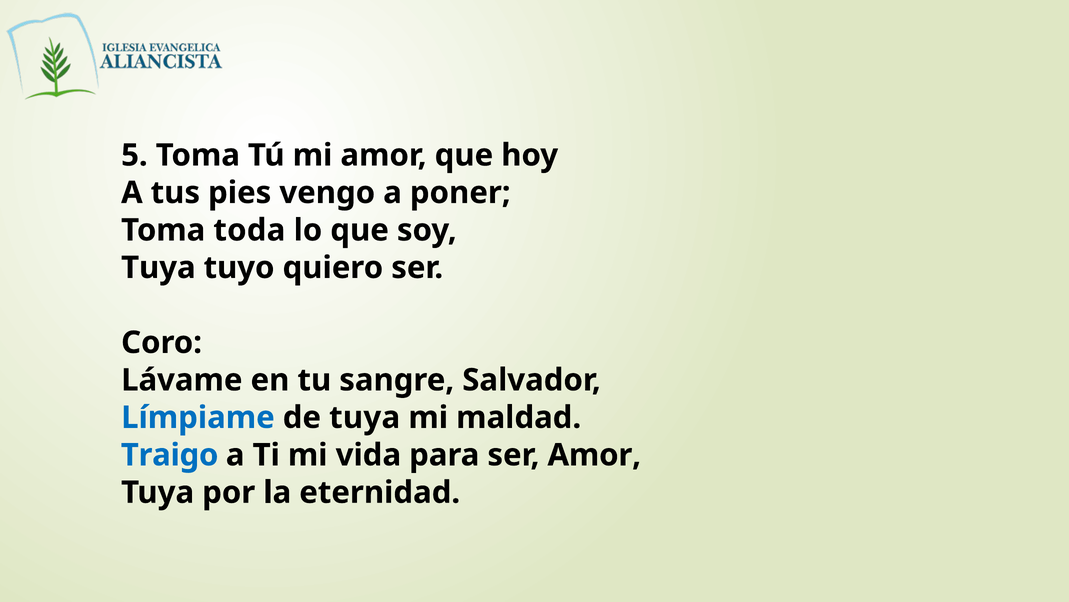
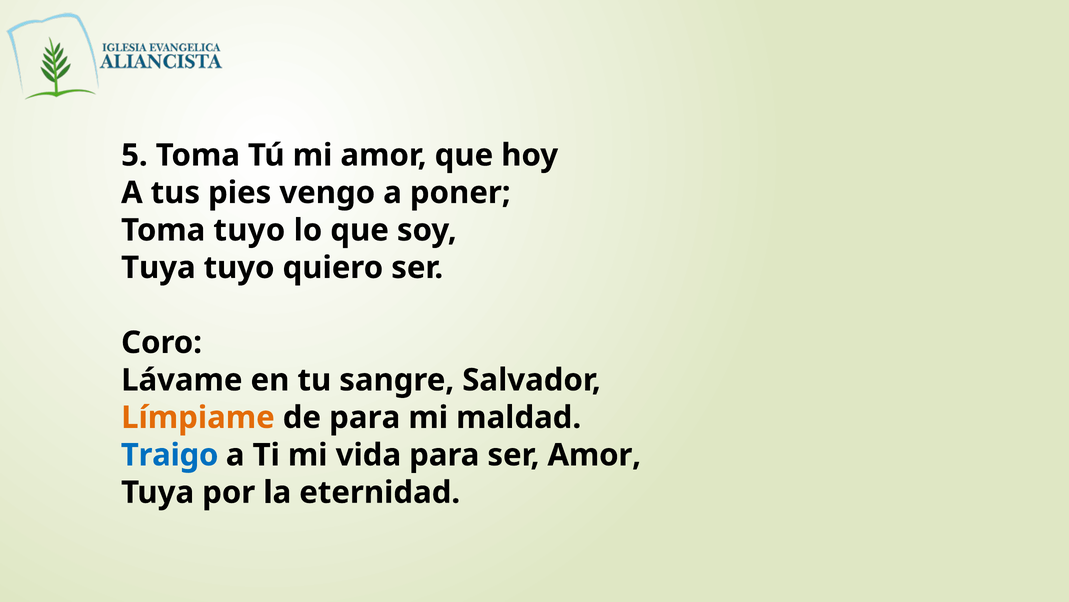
Toma toda: toda -> tuyo
Límpiame colour: blue -> orange
de tuya: tuya -> para
